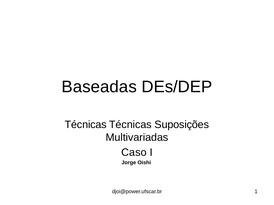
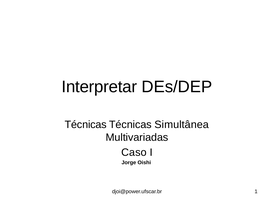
Baseadas: Baseadas -> Interpretar
Suposições: Suposições -> Simultânea
